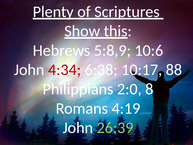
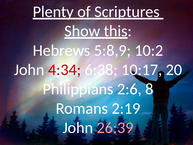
10:6: 10:6 -> 10:2
88: 88 -> 20
2:0: 2:0 -> 2:6
4:19: 4:19 -> 2:19
26:39 colour: light green -> pink
